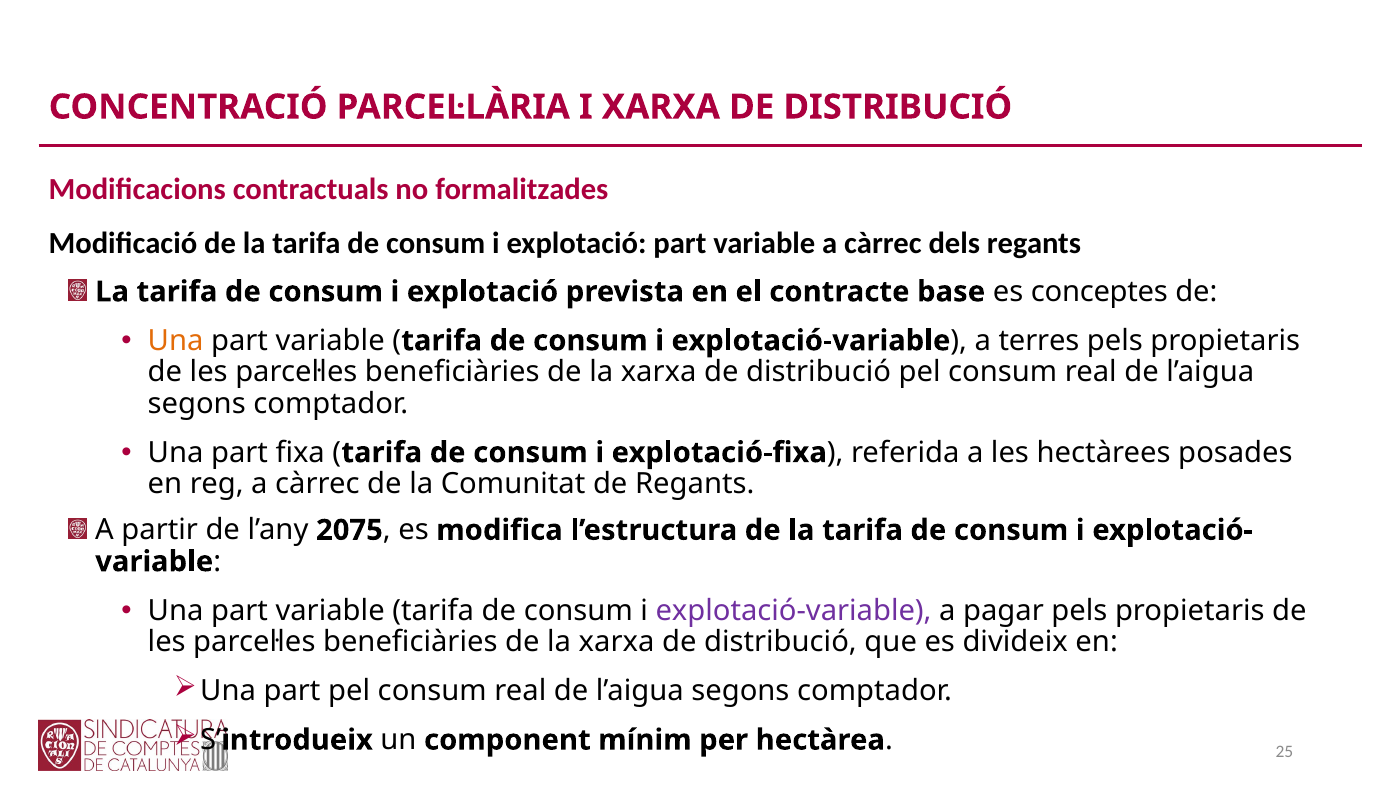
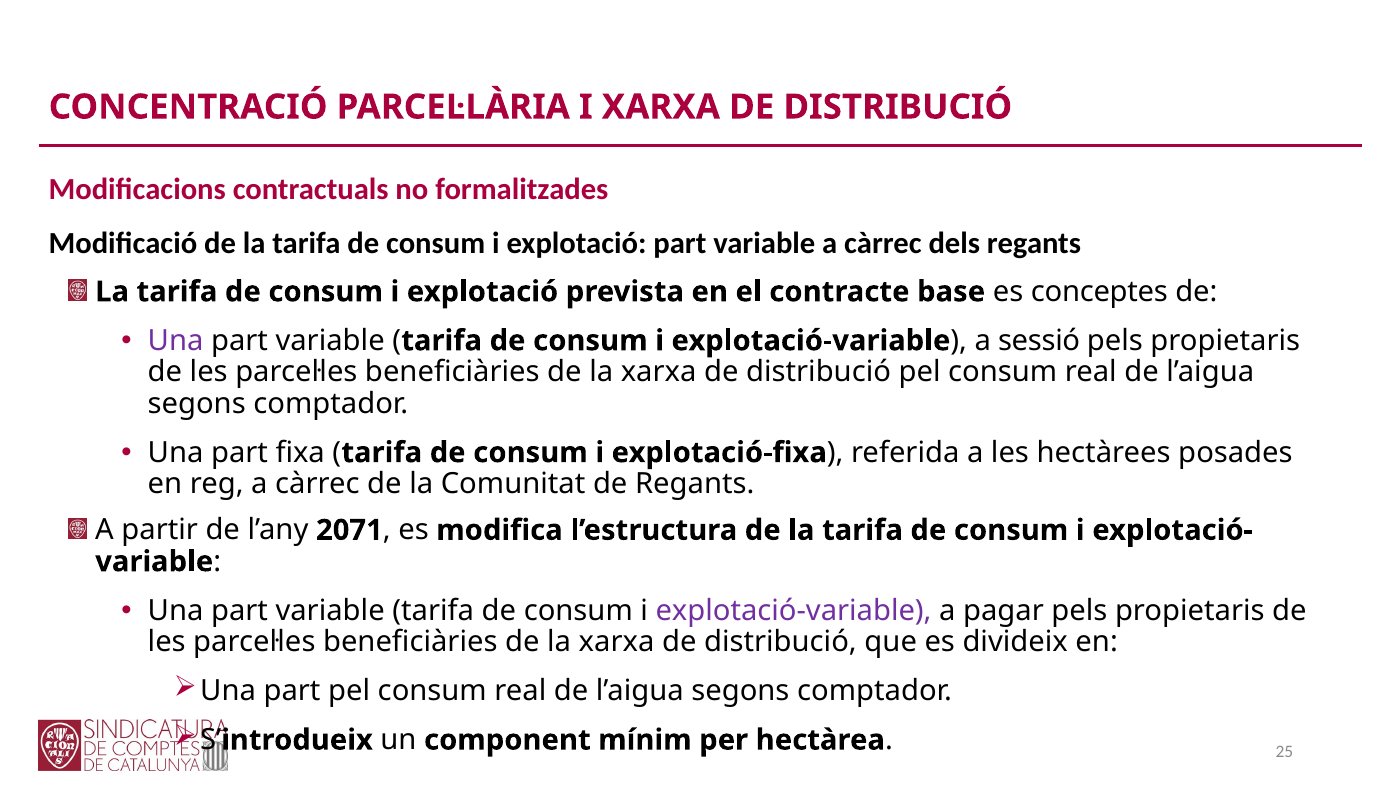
Una at (176, 341) colour: orange -> purple
terres: terres -> sessió
2075: 2075 -> 2071
